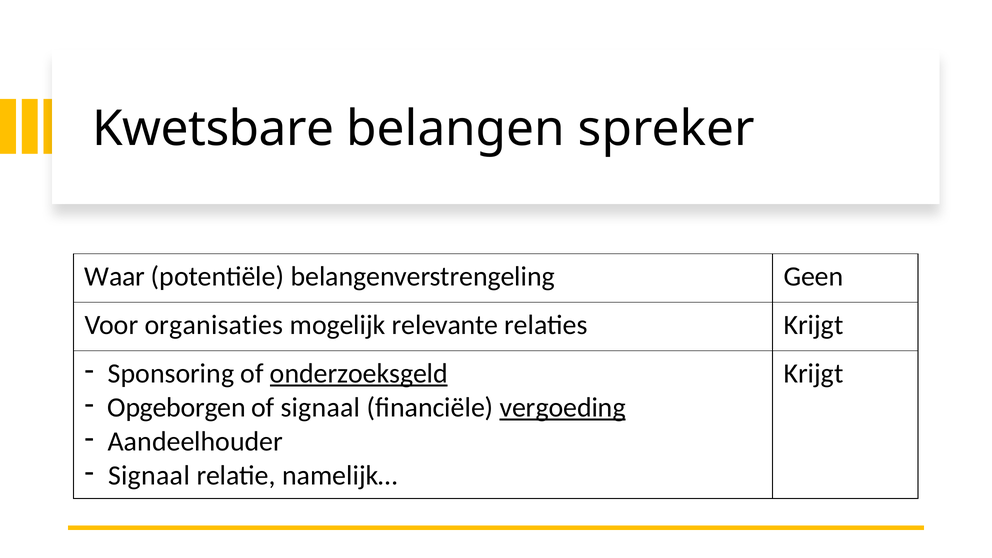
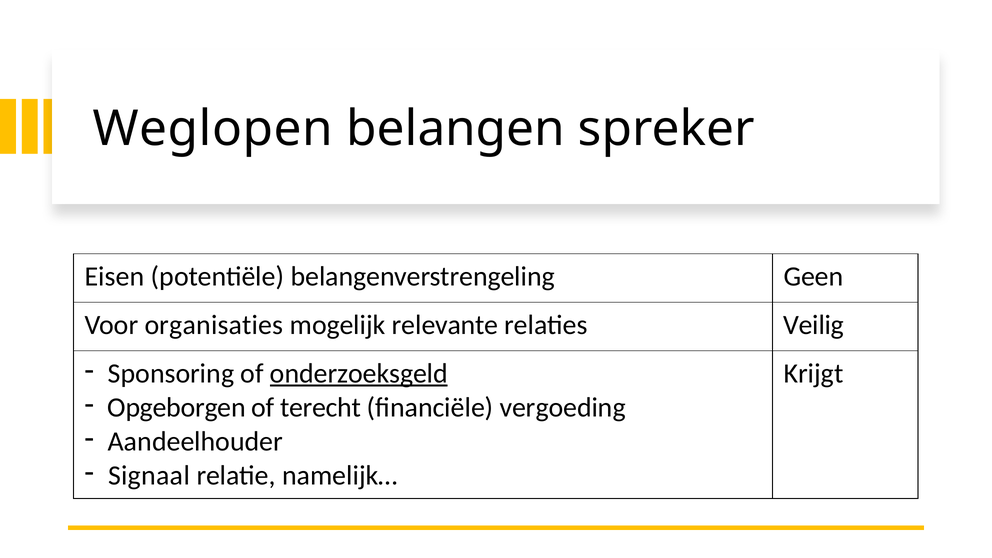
Kwetsbare: Kwetsbare -> Weglopen
Waar: Waar -> Eisen
relaties Krijgt: Krijgt -> Veilig
of signaal: signaal -> terecht
vergoeding underline: present -> none
